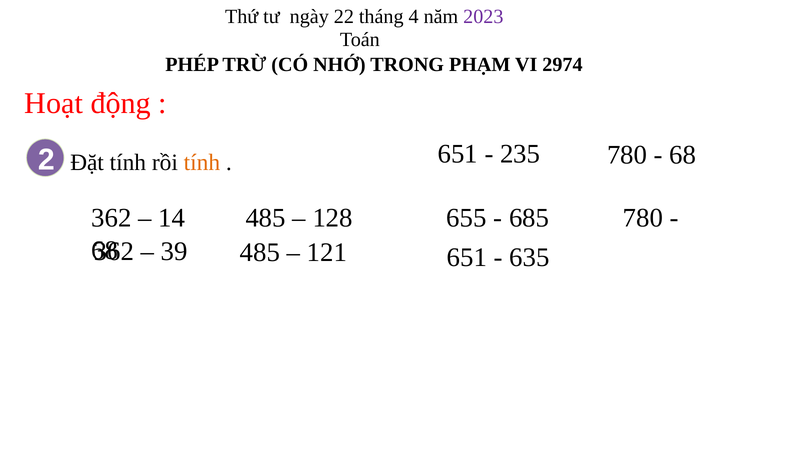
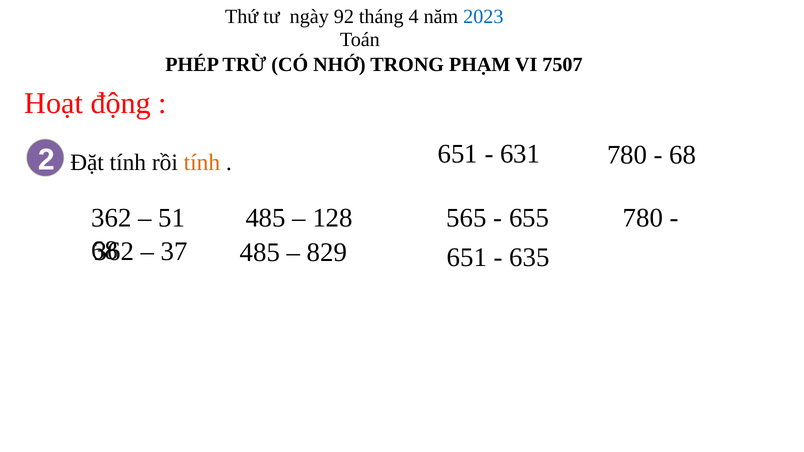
22: 22 -> 92
2023 colour: purple -> blue
2974: 2974 -> 7507
235: 235 -> 631
14: 14 -> 51
655: 655 -> 565
685: 685 -> 655
39: 39 -> 37
121: 121 -> 829
